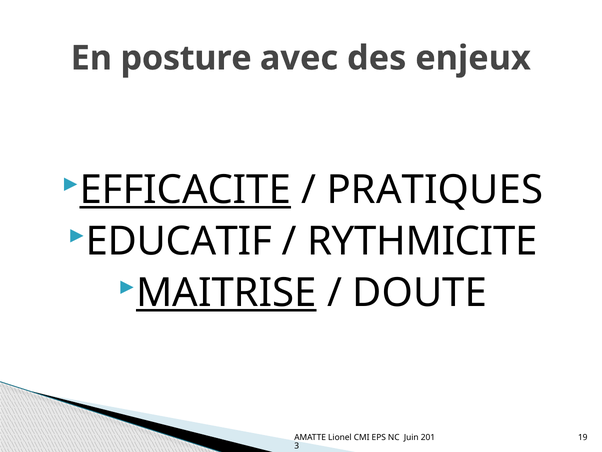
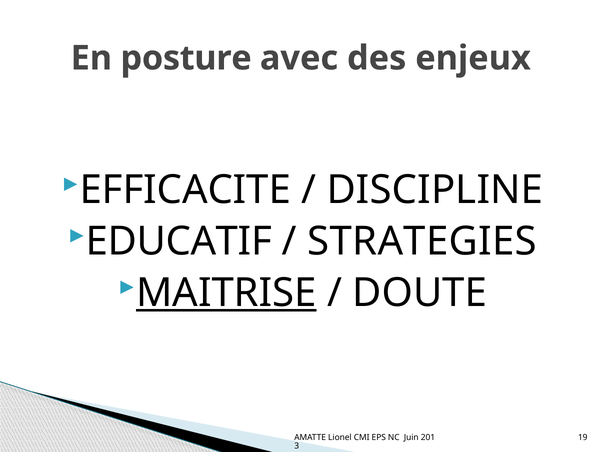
EFFICACITE underline: present -> none
PRATIQUES: PRATIQUES -> DISCIPLINE
RYTHMICITE: RYTHMICITE -> STRATEGIES
